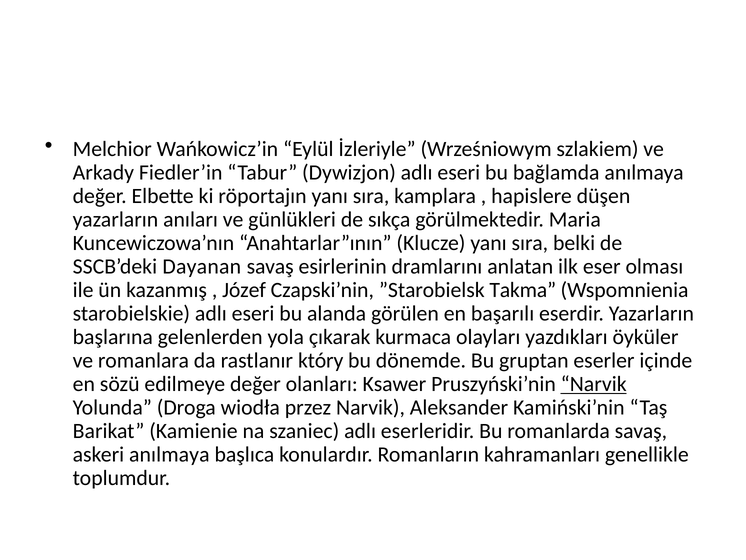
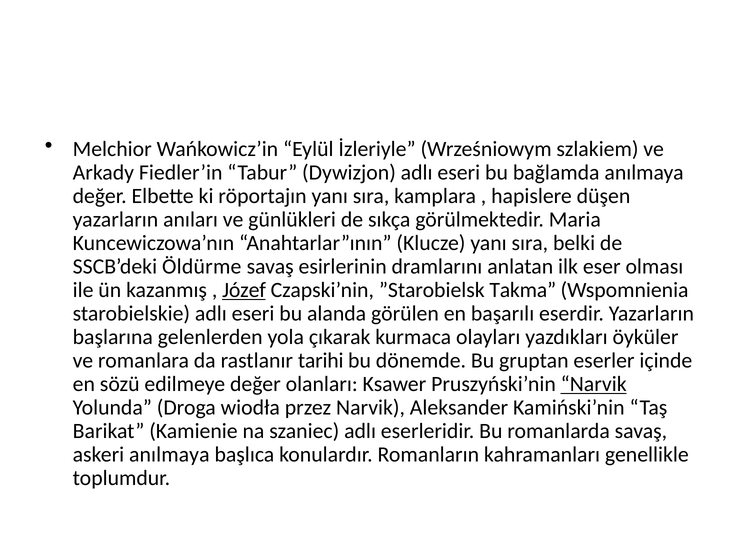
Dayanan: Dayanan -> Öldürme
Józef underline: none -> present
który: który -> tarihi
